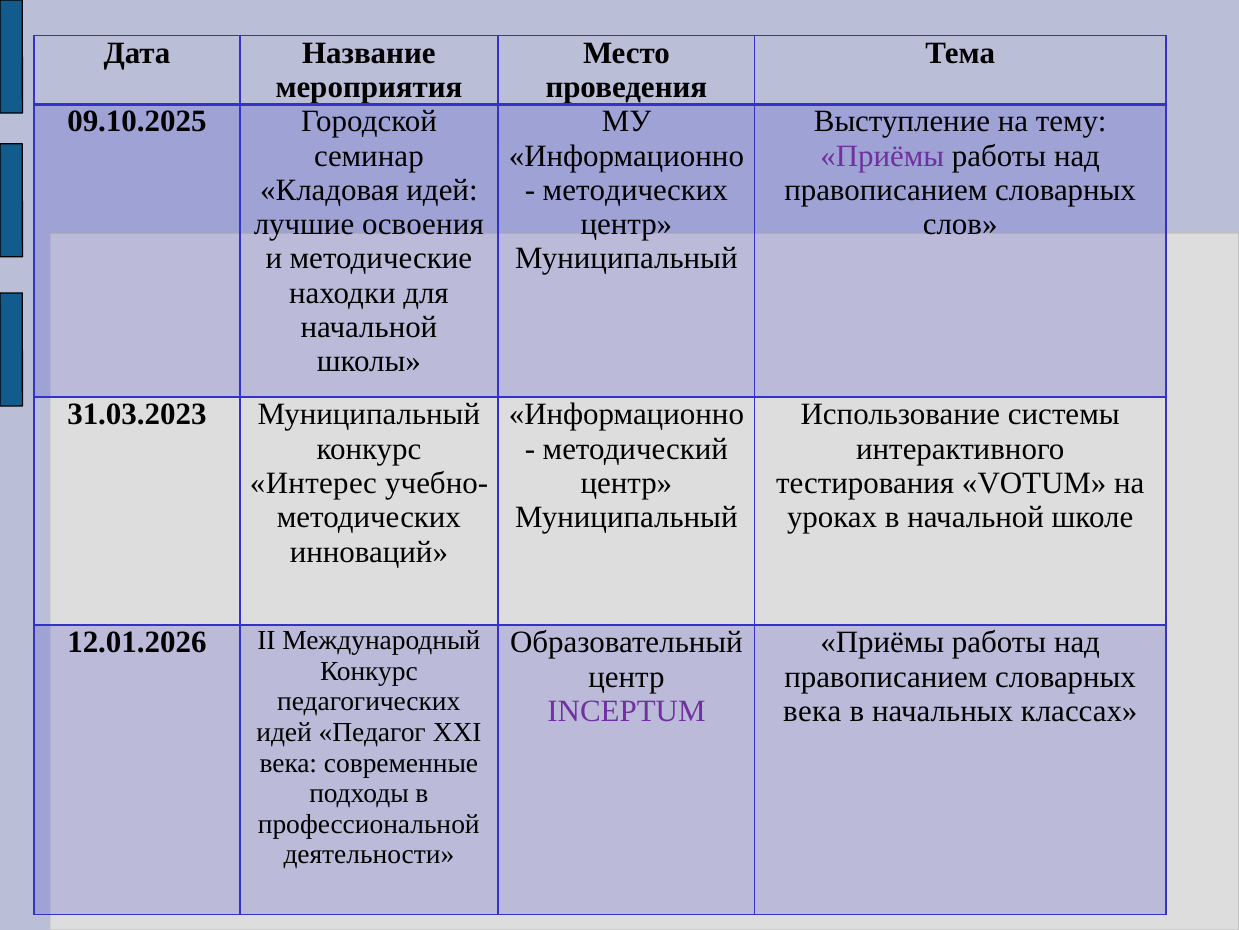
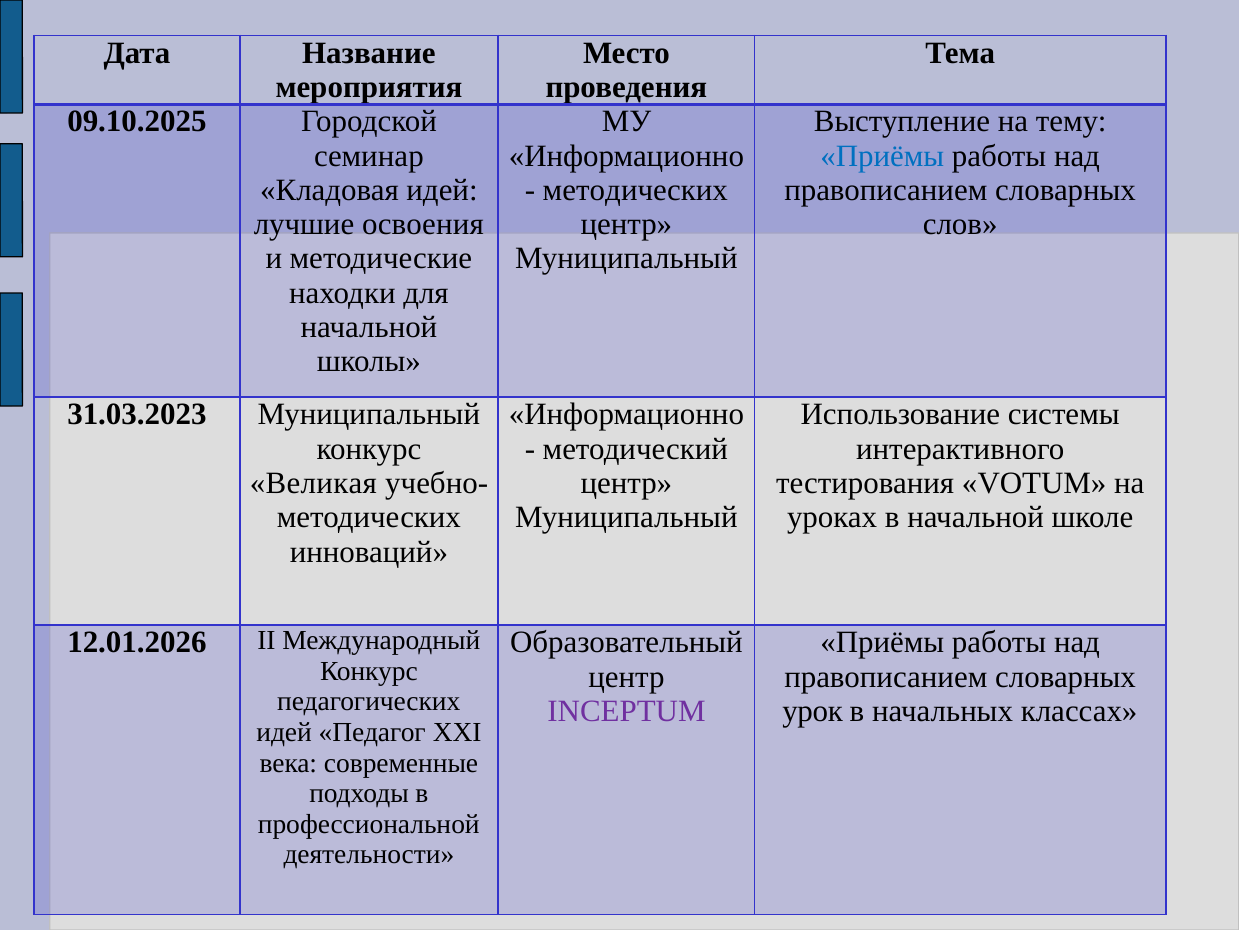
Приёмы at (882, 156) colour: purple -> blue
Интерес: Интерес -> Великая
века at (812, 711): века -> урок
